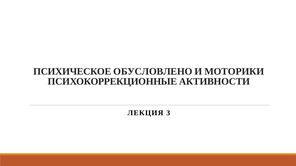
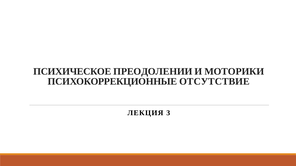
ОБУСЛОВЛЕНО: ОБУСЛОВЛЕНО -> ПРЕОДОЛЕНИИ
АКТИВНОСТИ: АКТИВНОСТИ -> ОТСУТСТВИЕ
